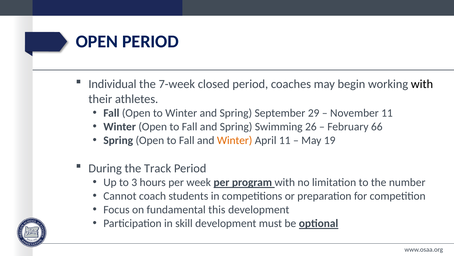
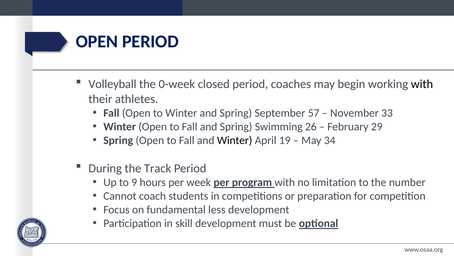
Individual: Individual -> Volleyball
7-week: 7-week -> 0-week
29: 29 -> 57
November 11: 11 -> 33
66: 66 -> 29
Winter at (235, 140) colour: orange -> black
April 11: 11 -> 19
19: 19 -> 34
3: 3 -> 9
this: this -> less
